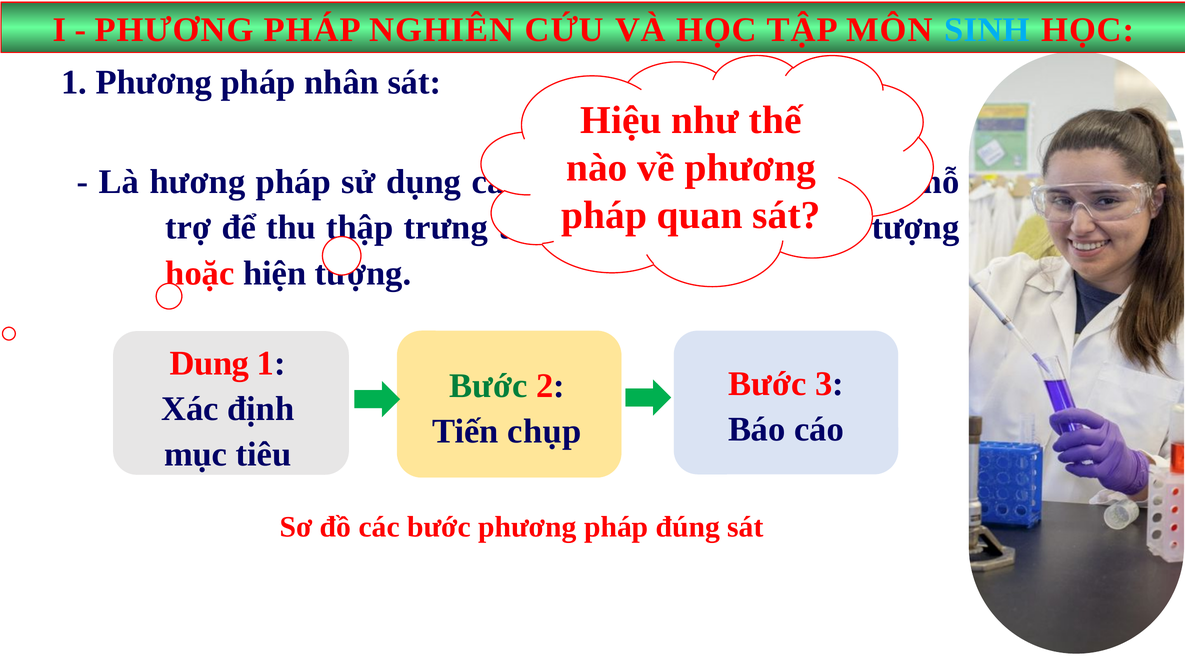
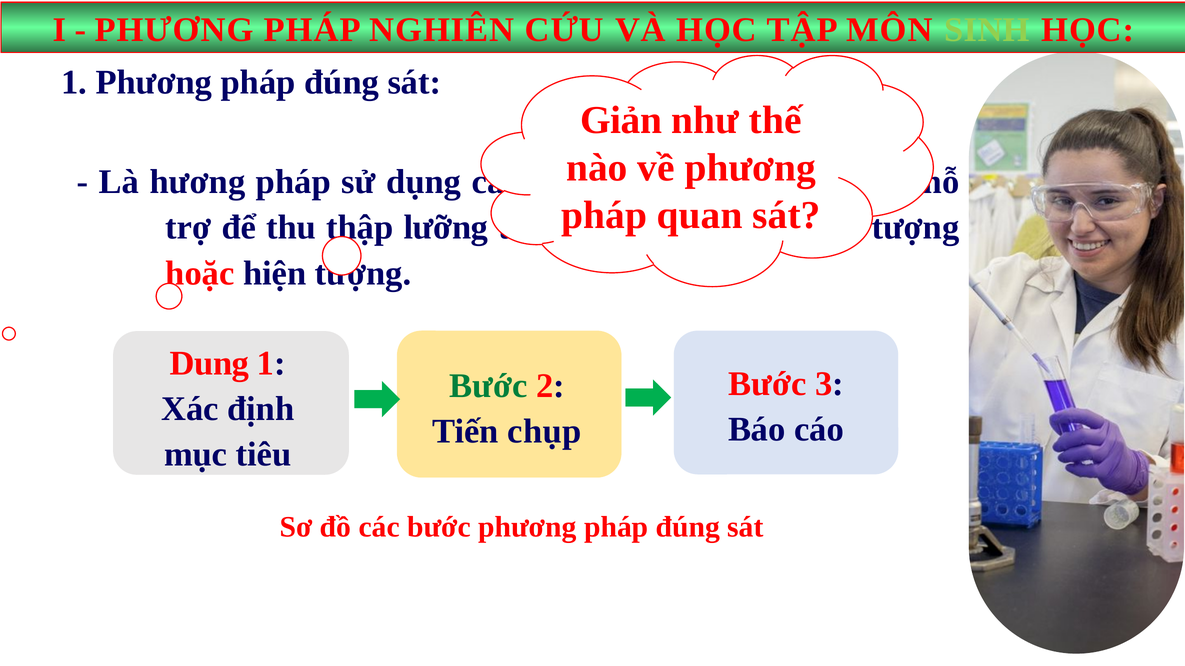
SINH colour: light blue -> light green
1 Phương pháp nhân: nhân -> đúng
Hiệu: Hiệu -> Giản
trưng: trưng -> lưỡng
